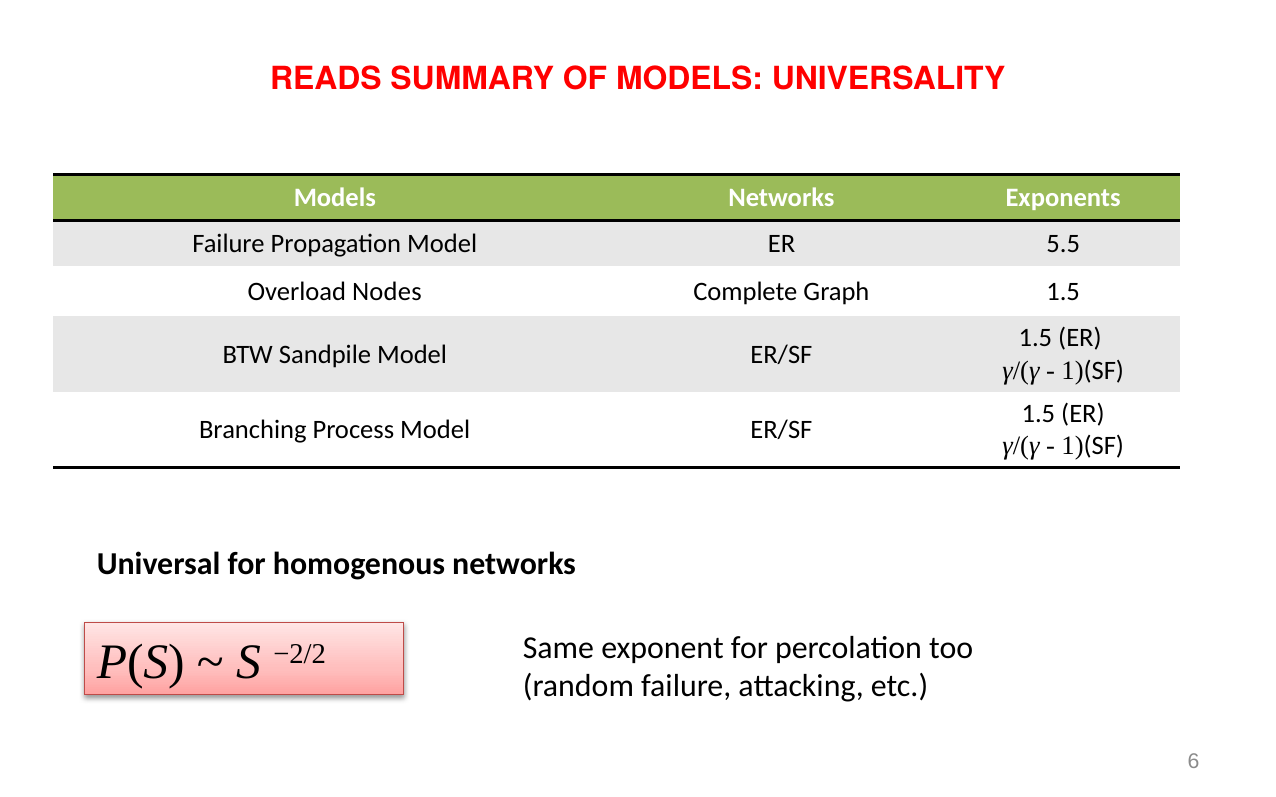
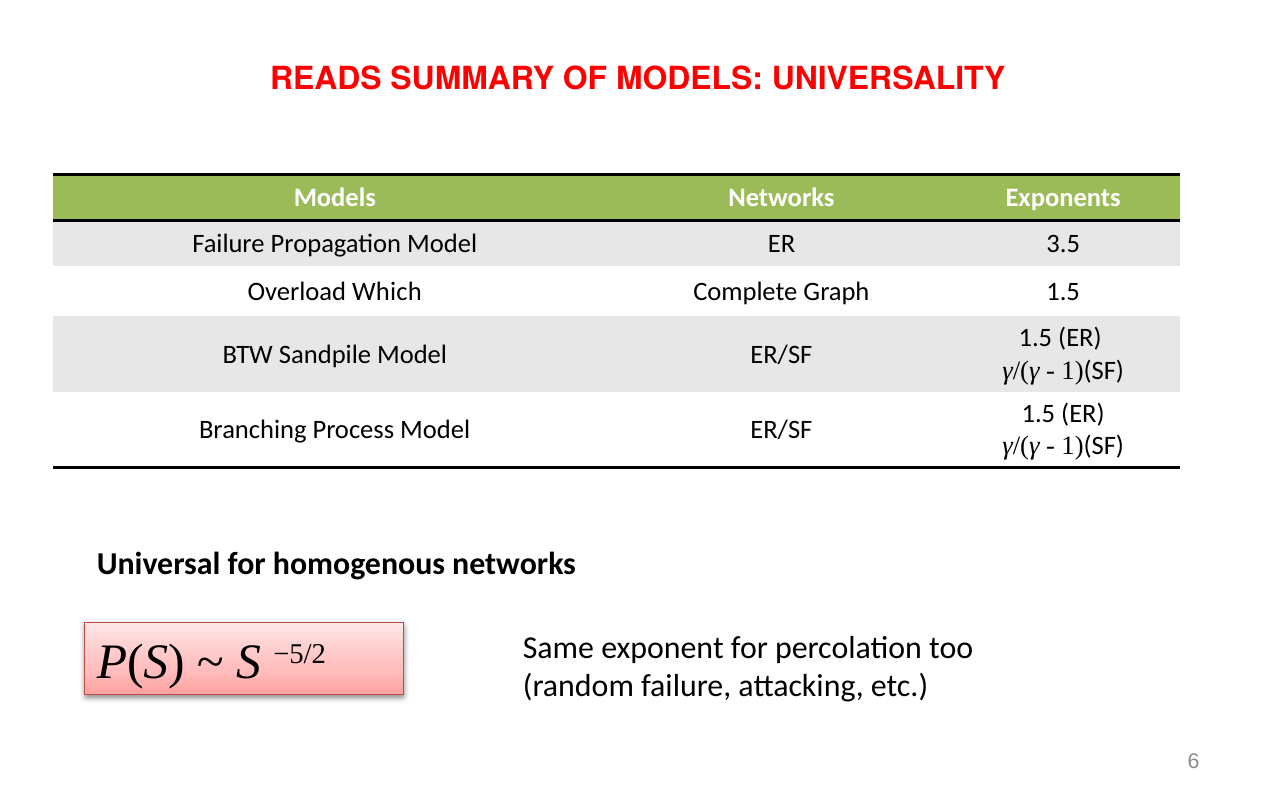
5.5: 5.5 -> 3.5
Nodes: Nodes -> Which
−2/2: −2/2 -> −5/2
